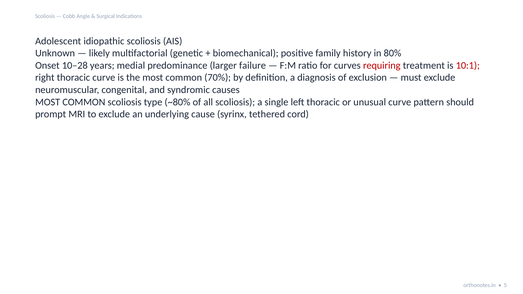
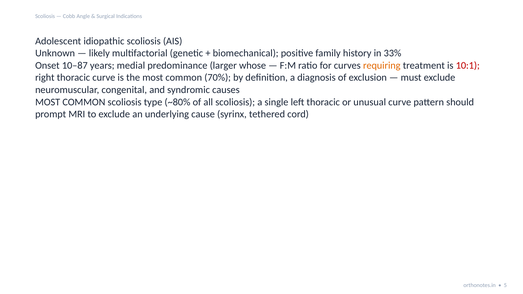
80%: 80% -> 33%
10–28: 10–28 -> 10–87
failure: failure -> whose
requiring colour: red -> orange
